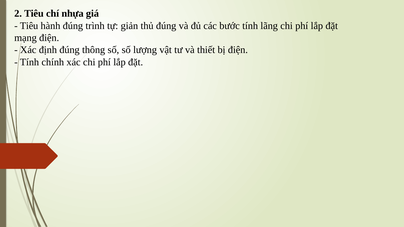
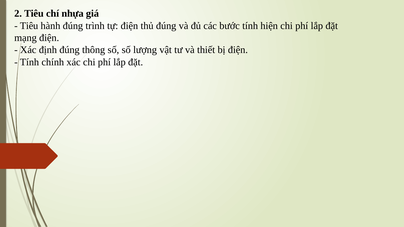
tự giản: giản -> điện
lãng: lãng -> hiện
